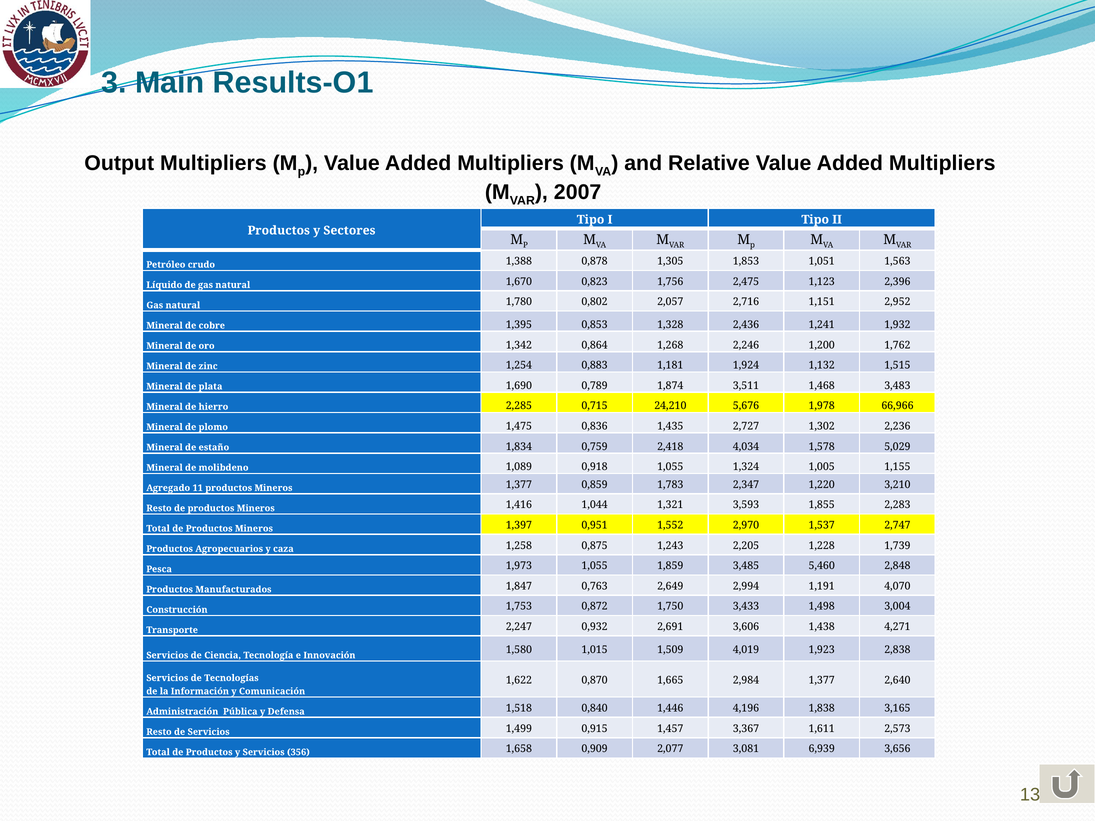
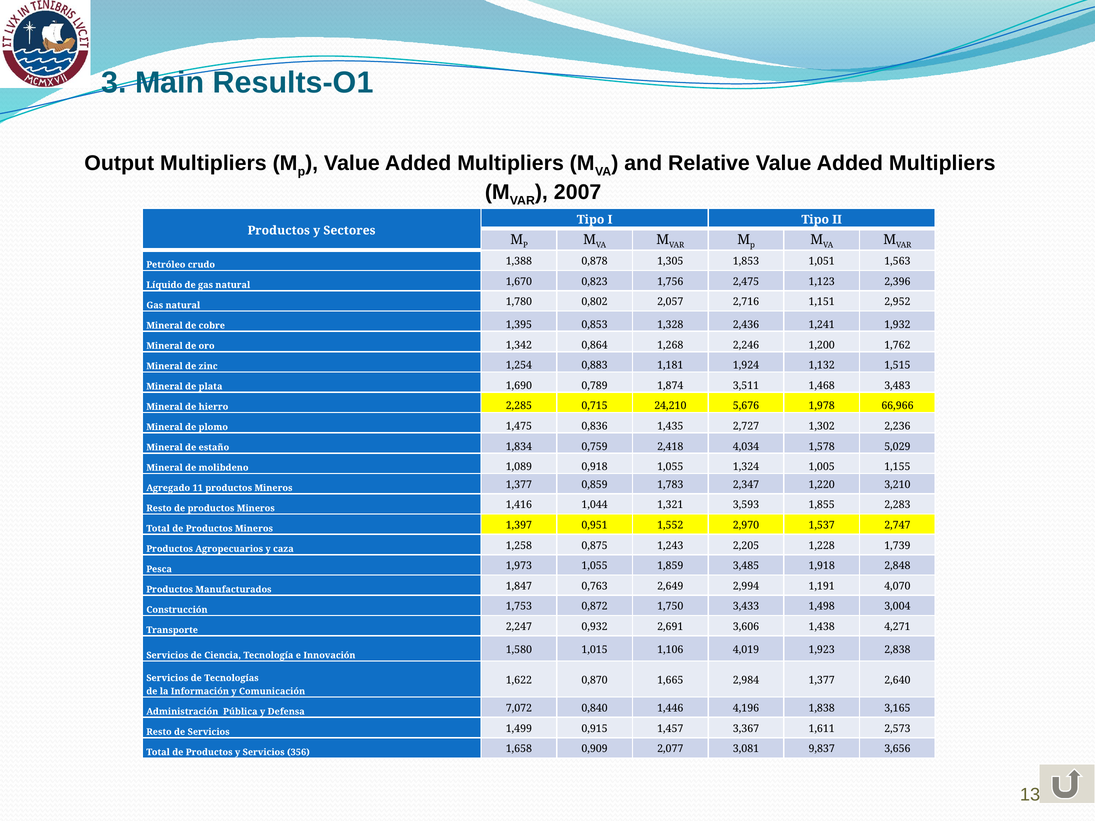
5,460: 5,460 -> 1,918
1,509: 1,509 -> 1,106
1,518: 1,518 -> 7,072
6,939: 6,939 -> 9,837
